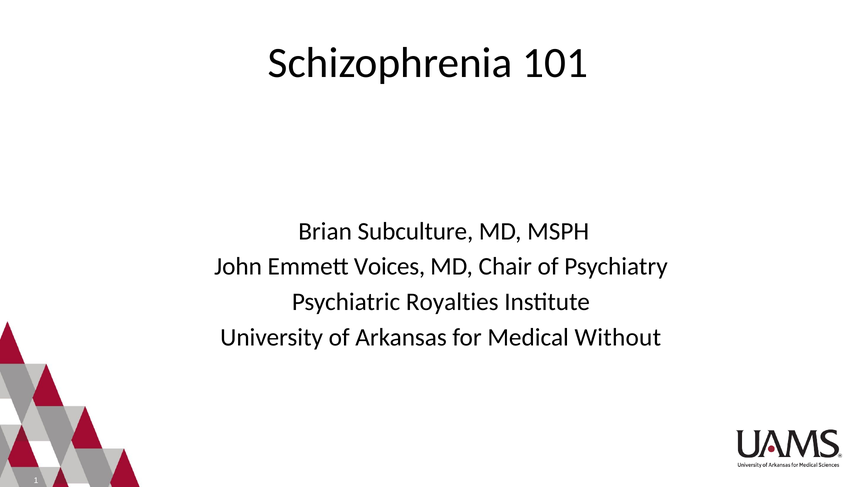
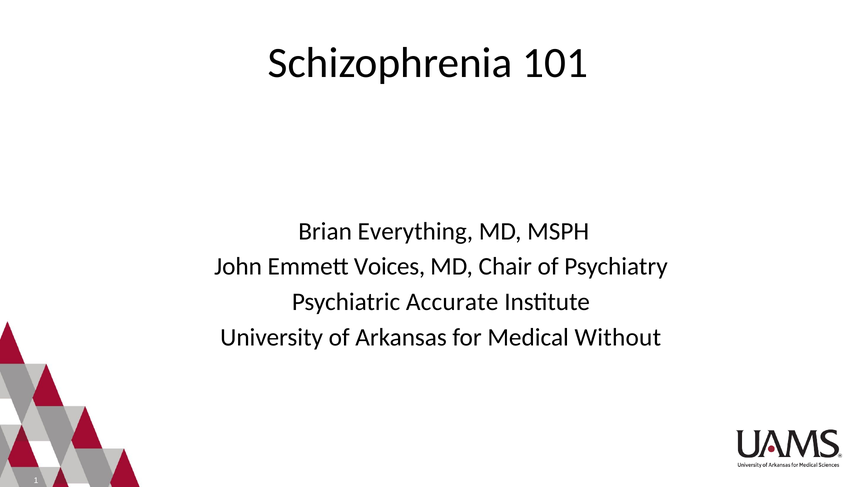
Subculture: Subculture -> Everything
Royalties: Royalties -> Accurate
